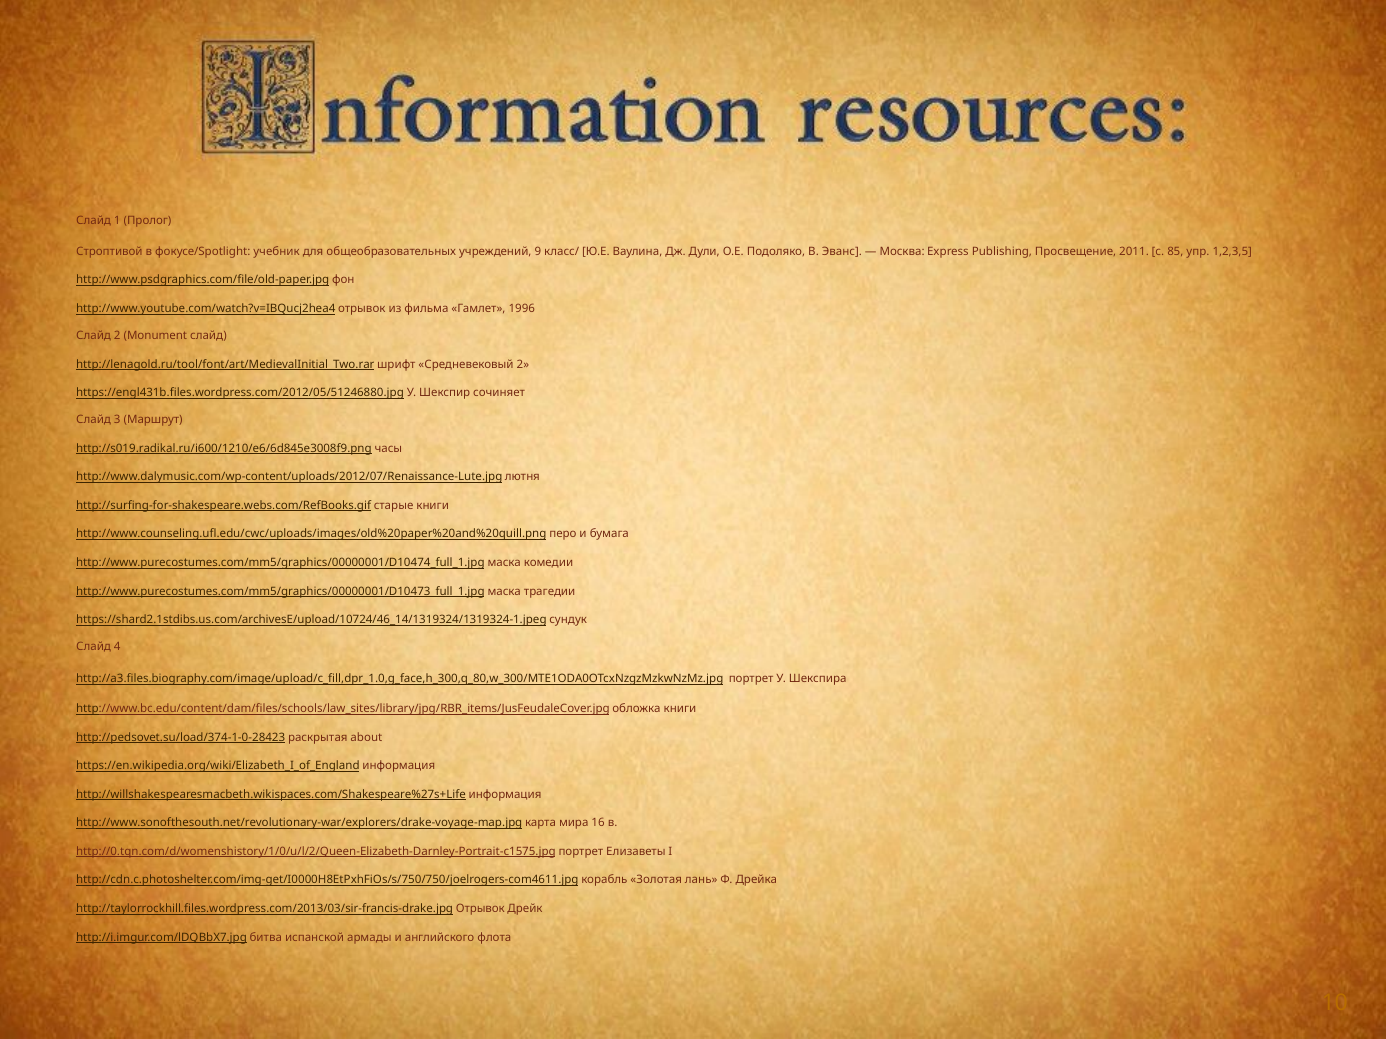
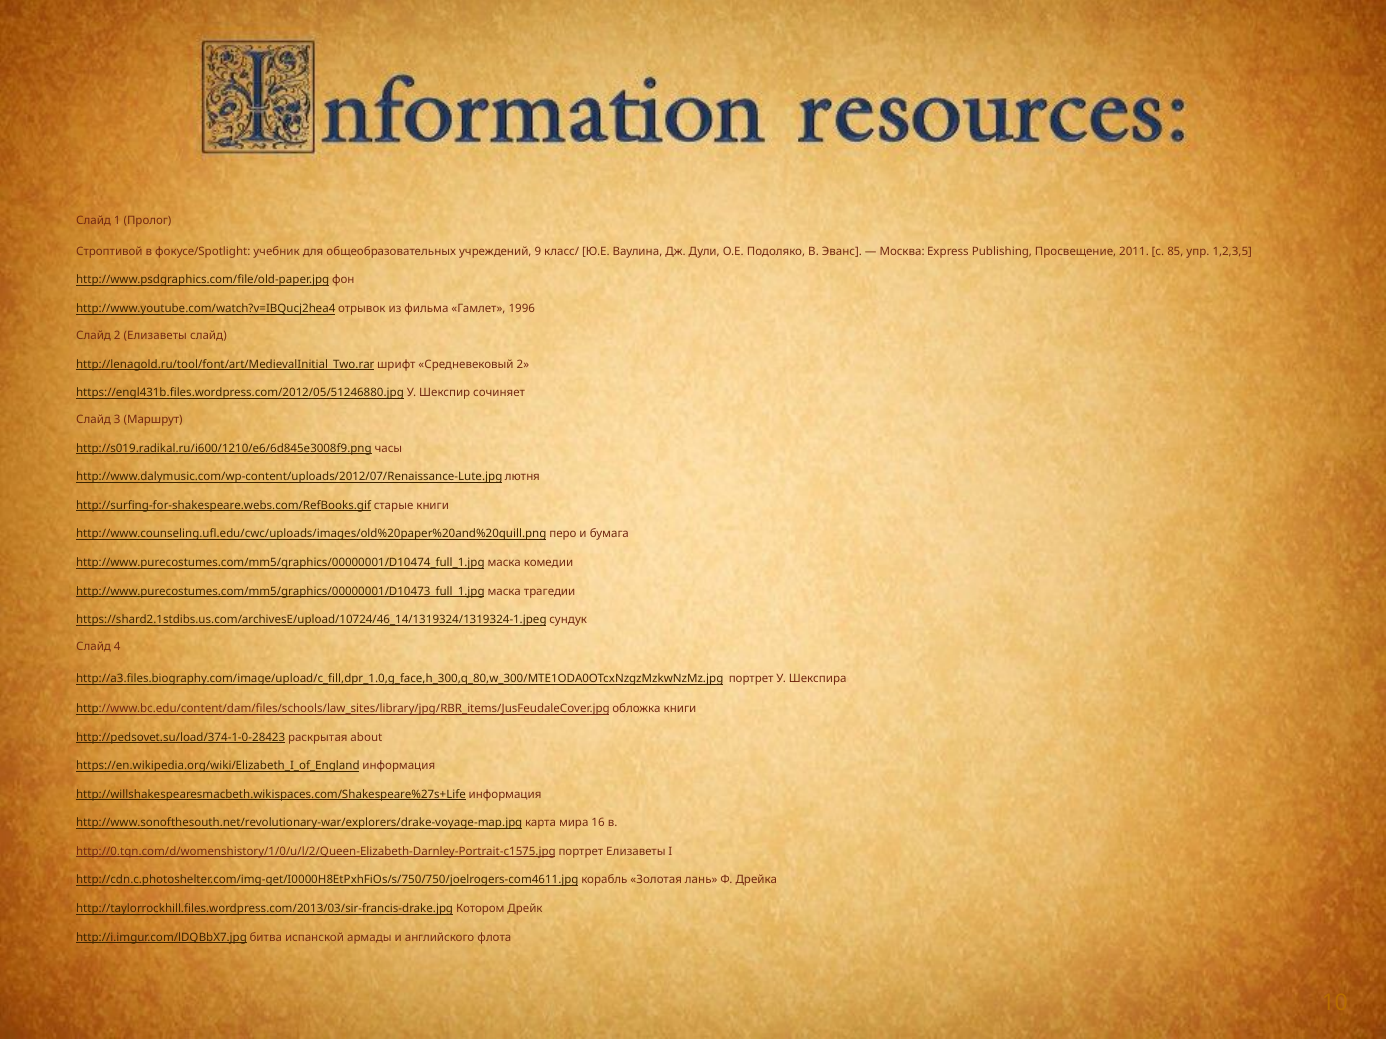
2 Monument: Monument -> Елизаветы
http://taylorrockhill.files.wordpress.com/2013/03/sir-francis-drake.jpg Отрывок: Отрывок -> Котором
